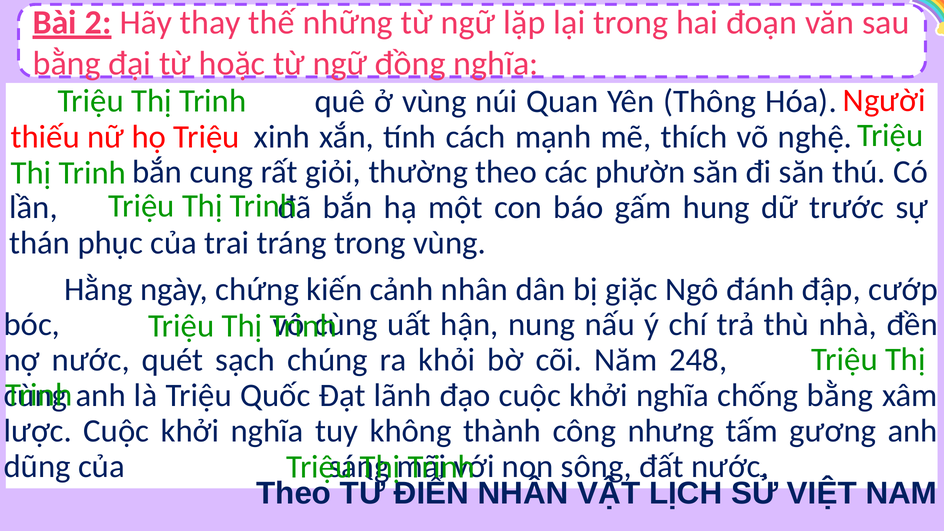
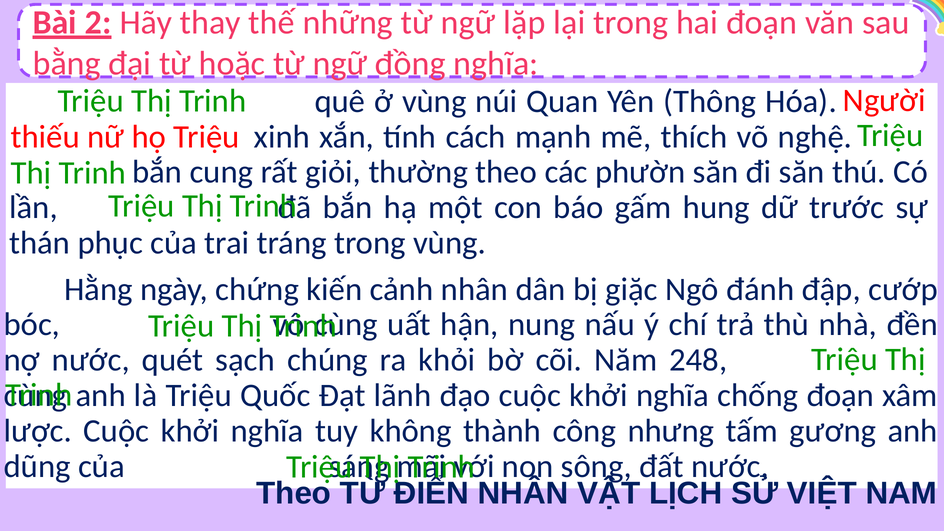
chống bằng: bằng -> đoạn
